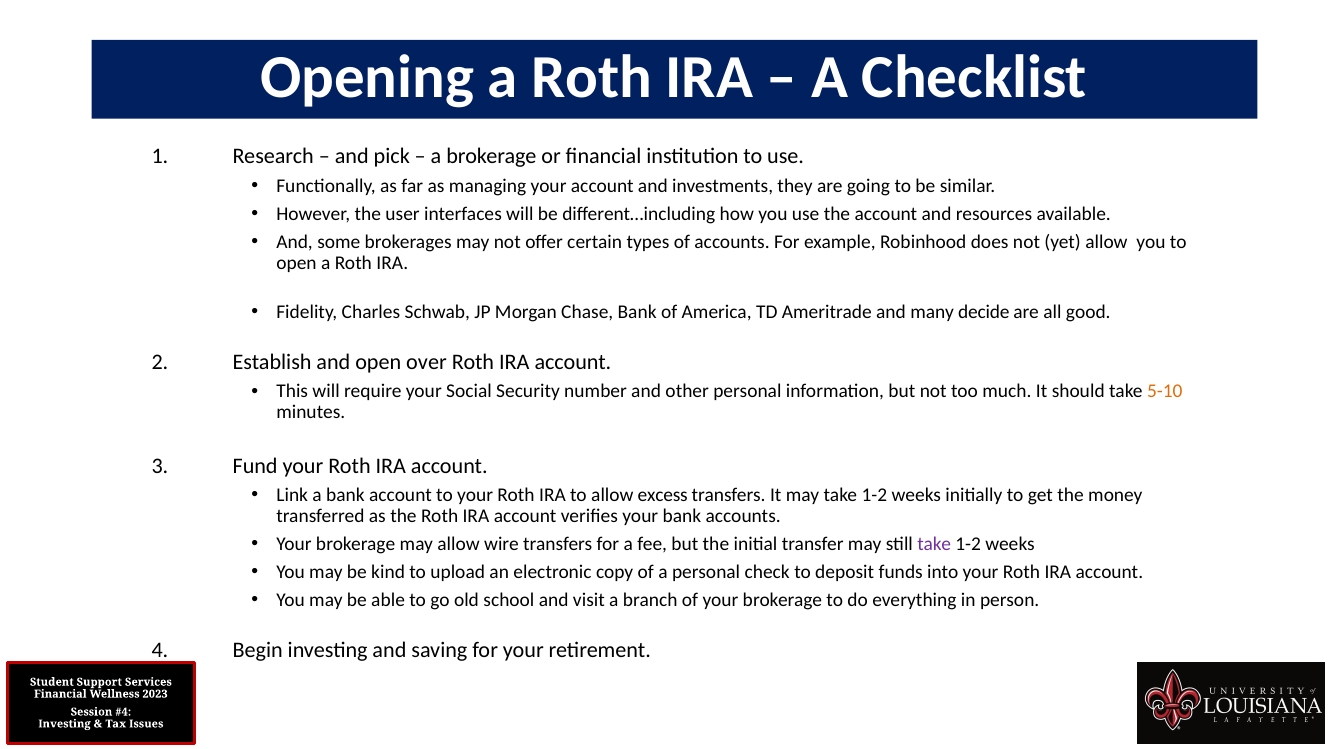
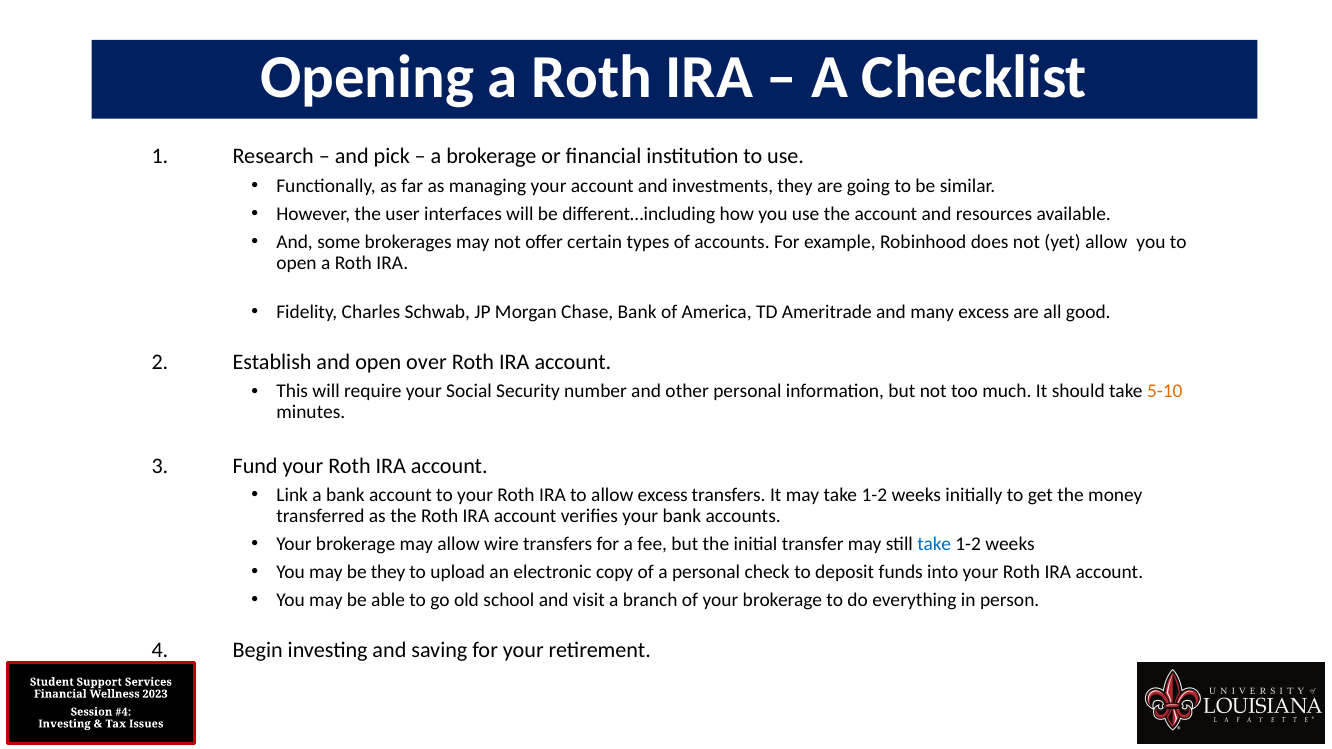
many decide: decide -> excess
take at (934, 544) colour: purple -> blue
be kind: kind -> they
